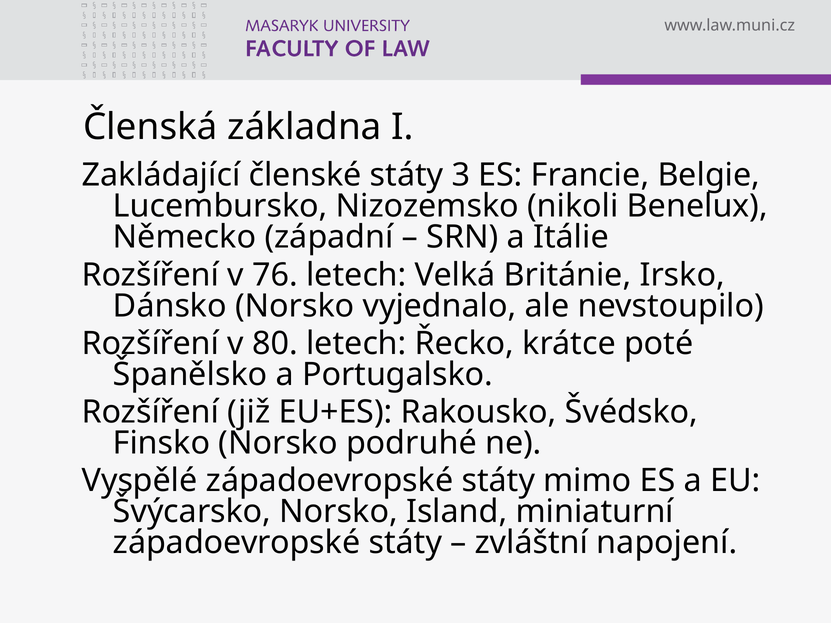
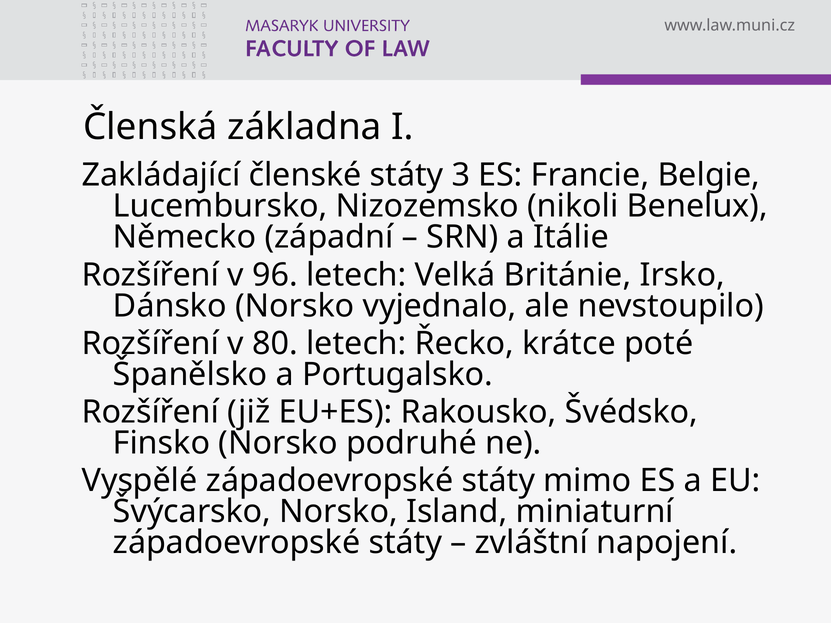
76: 76 -> 96
